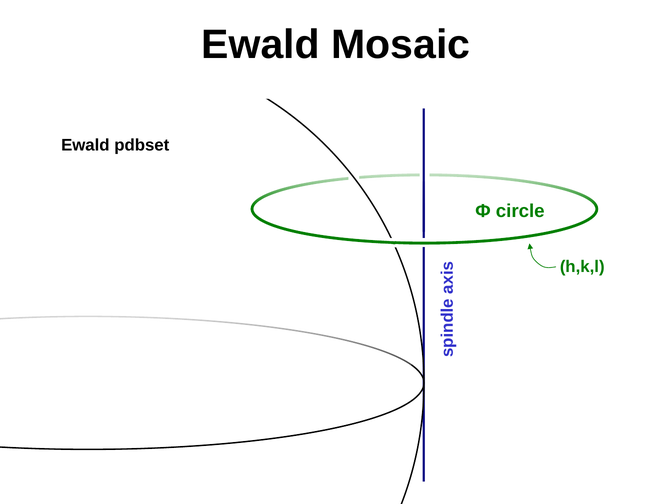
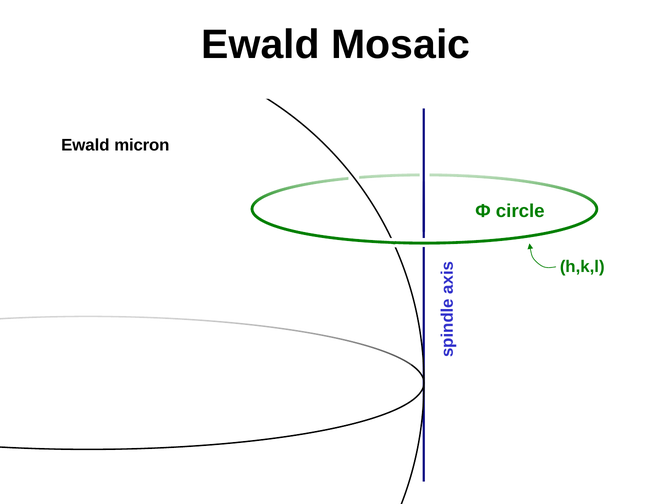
pdbset: pdbset -> micron
